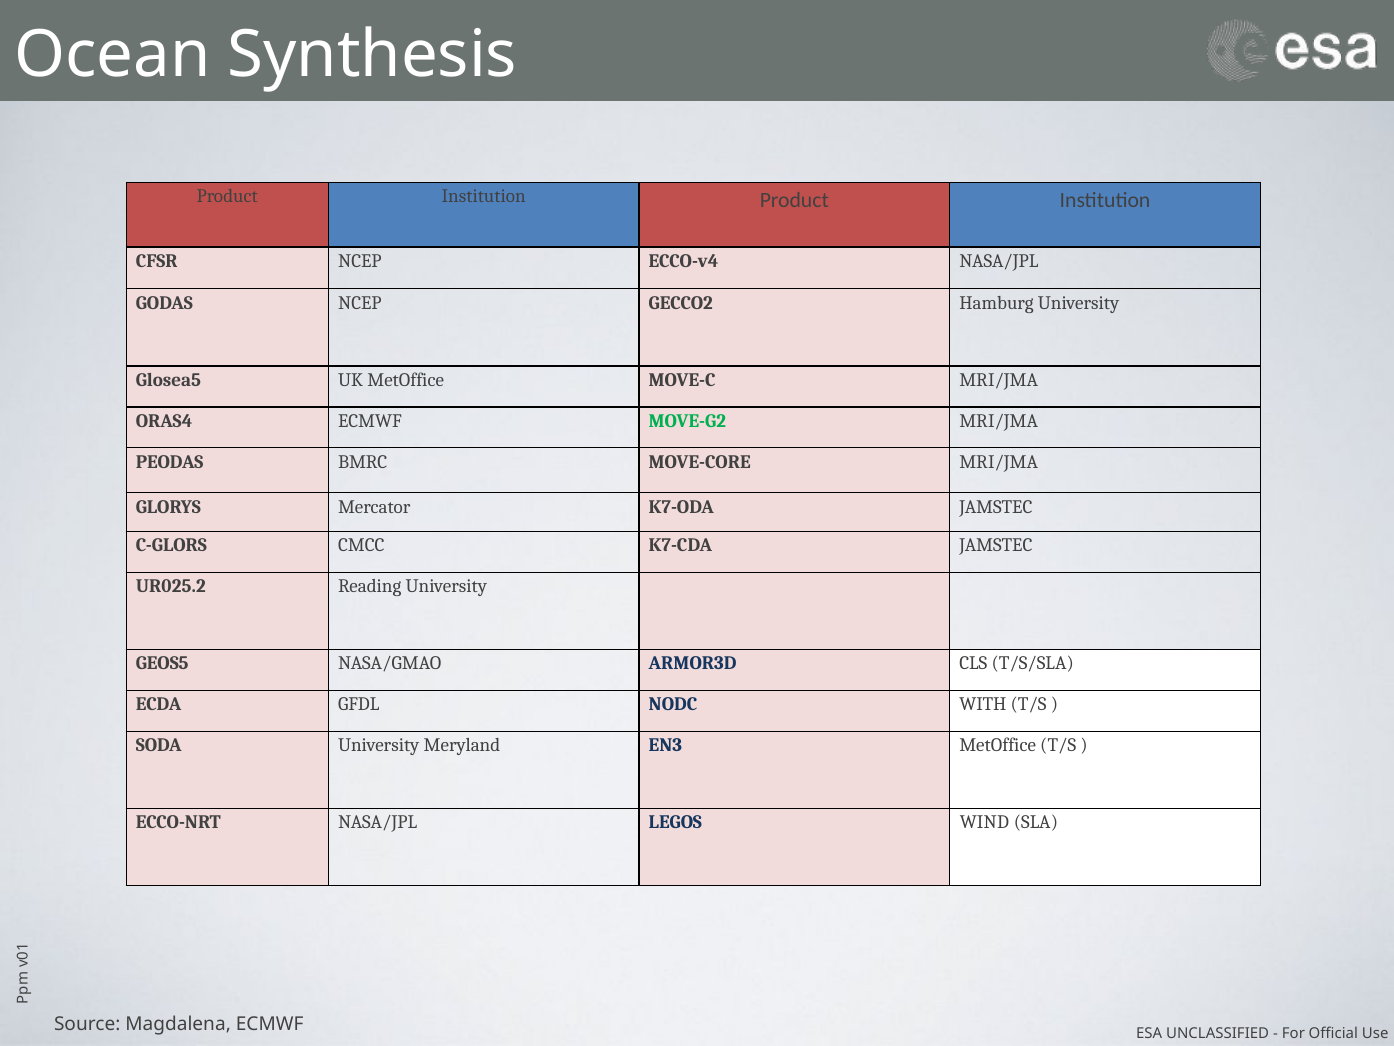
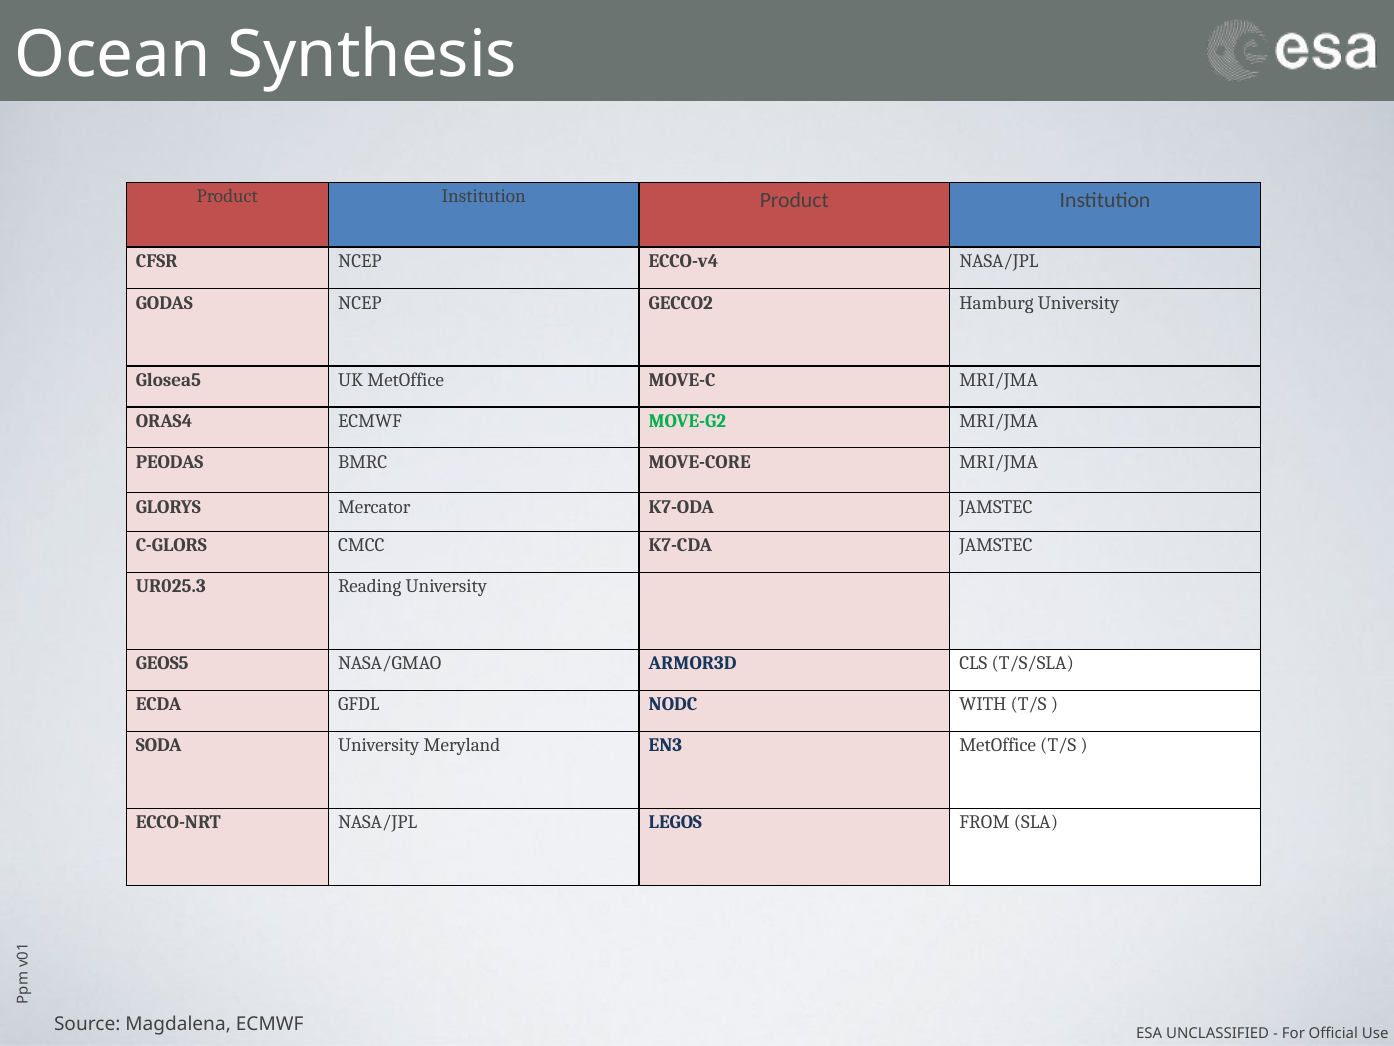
UR025.2: UR025.2 -> UR025.3
WIND: WIND -> FROM
